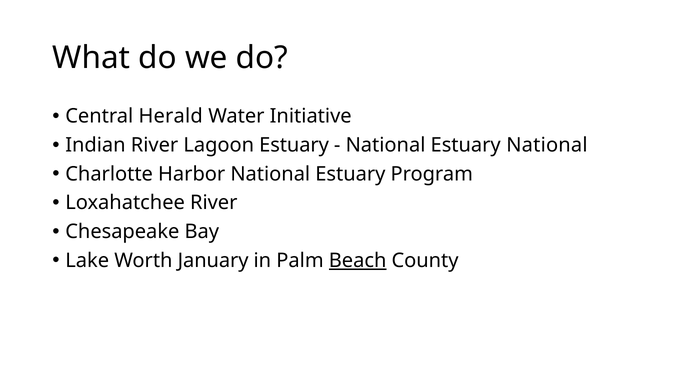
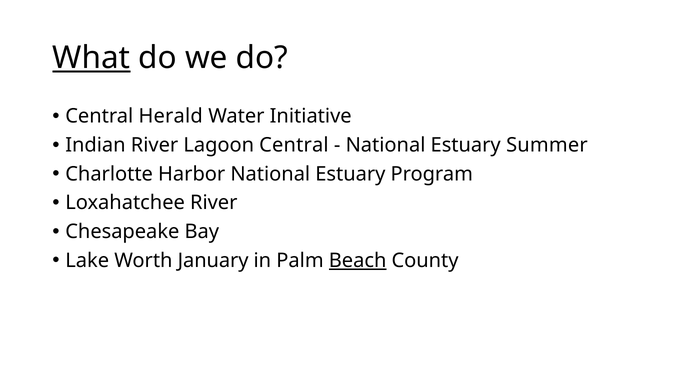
What underline: none -> present
Lagoon Estuary: Estuary -> Central
Estuary National: National -> Summer
